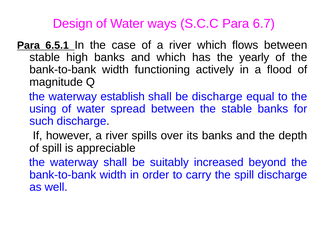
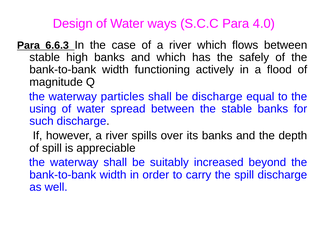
6.7: 6.7 -> 4.0
6.5.1: 6.5.1 -> 6.6.3
yearly: yearly -> safely
establish: establish -> particles
